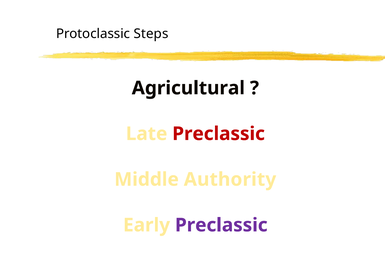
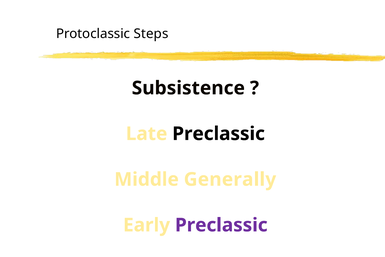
Agricultural: Agricultural -> Subsistence
Preclassic at (219, 134) colour: red -> black
Authority: Authority -> Generally
